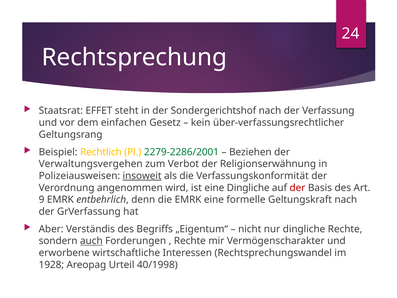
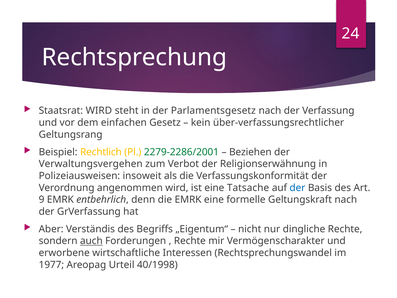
Staatsrat EFFET: EFFET -> WIRD
Sondergerichtshof: Sondergerichtshof -> Parlamentsgesetz
insoweit underline: present -> none
eine Dingliche: Dingliche -> Tatsache
der at (297, 188) colour: red -> blue
1928: 1928 -> 1977
